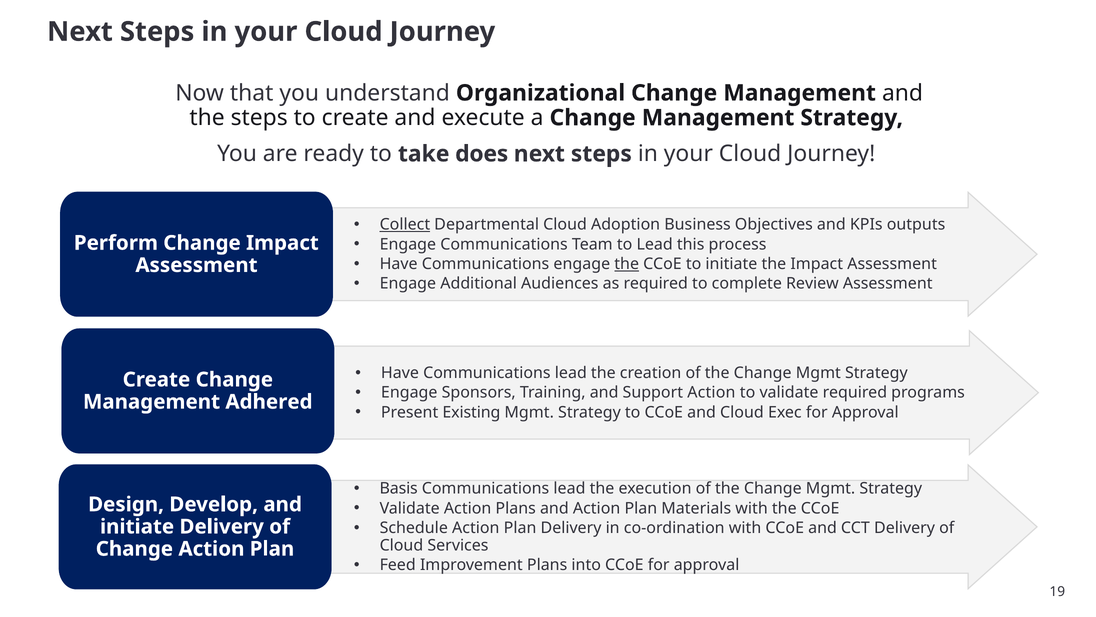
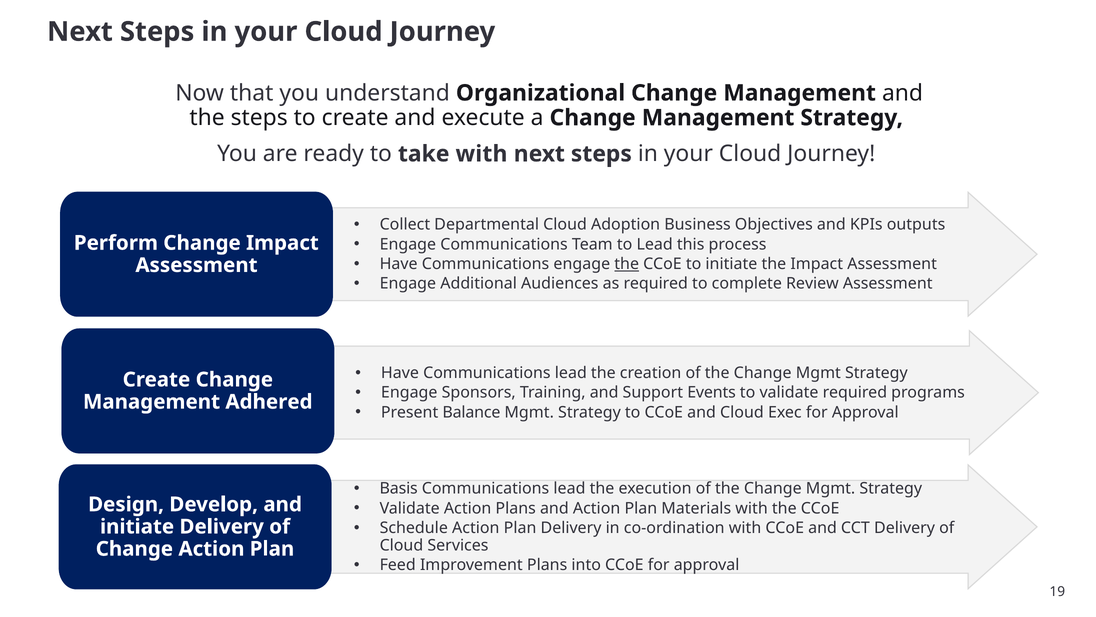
take does: does -> with
Collect underline: present -> none
Support Action: Action -> Events
Existing: Existing -> Balance
